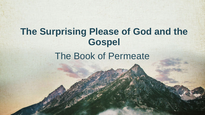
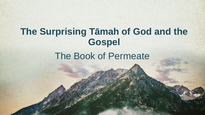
Please: Please -> Tāmah
